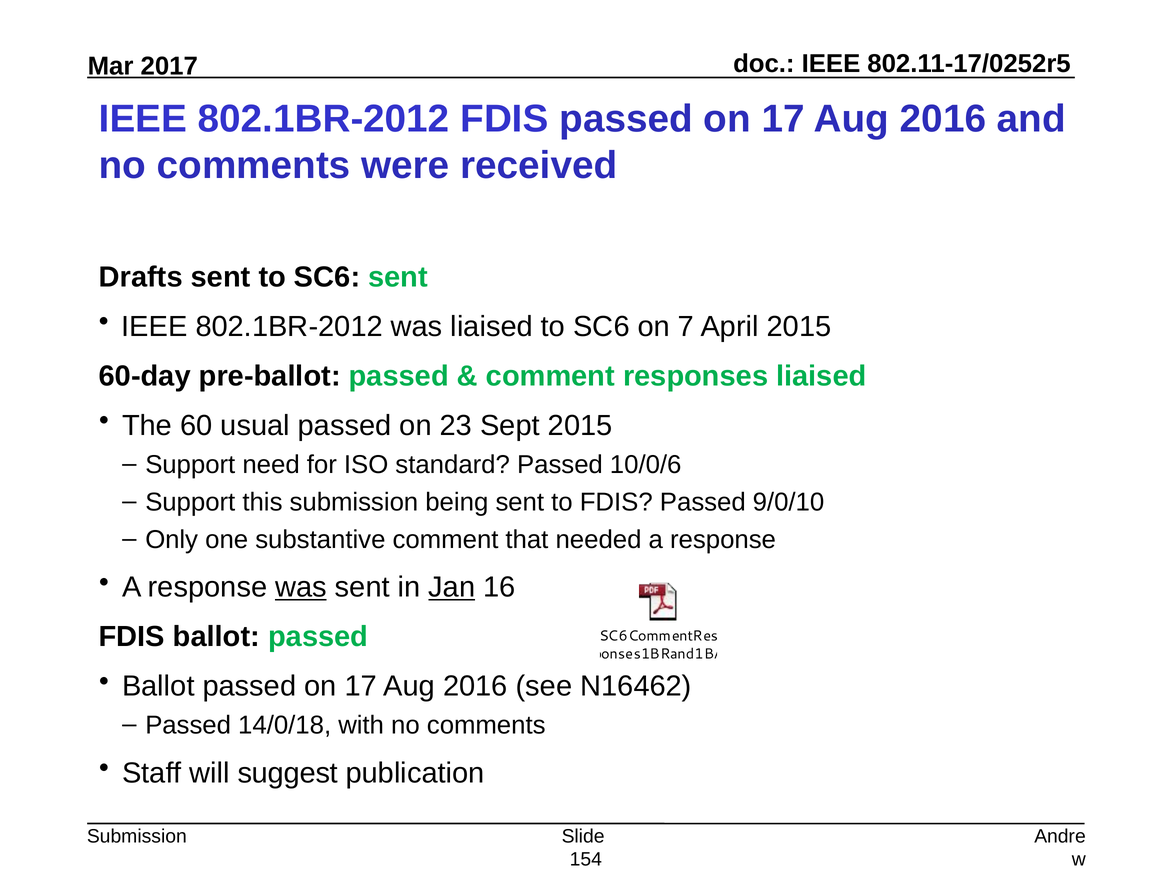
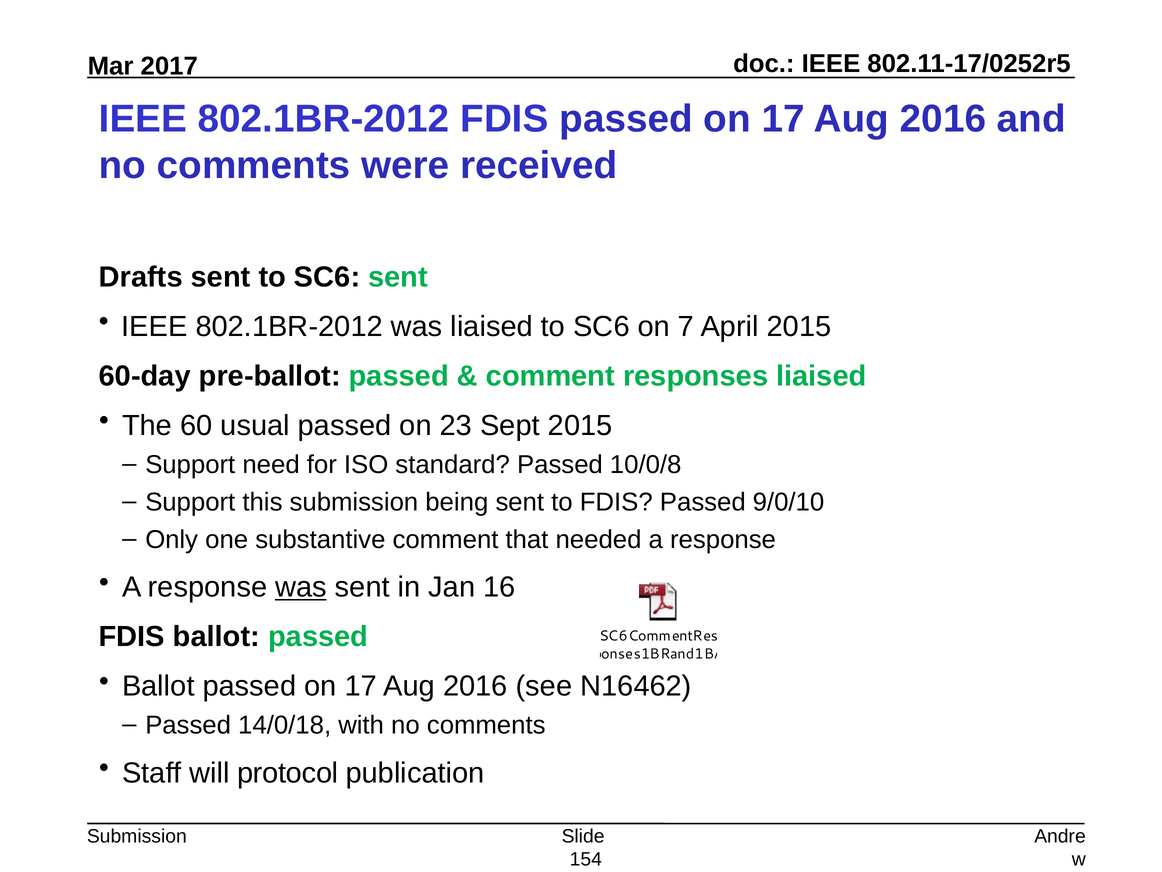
10/0/6: 10/0/6 -> 10/0/8
Jan underline: present -> none
suggest: suggest -> protocol
